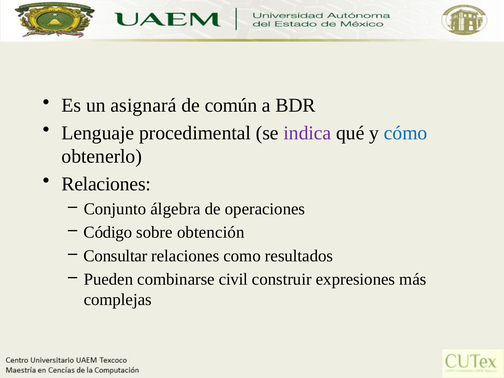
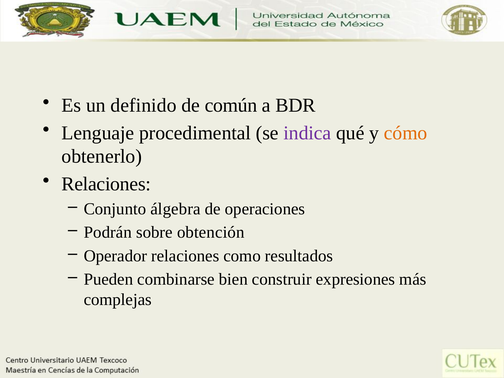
asignará: asignará -> definido
cómo colour: blue -> orange
Código: Código -> Podrán
Consultar: Consultar -> Operador
civil: civil -> bien
